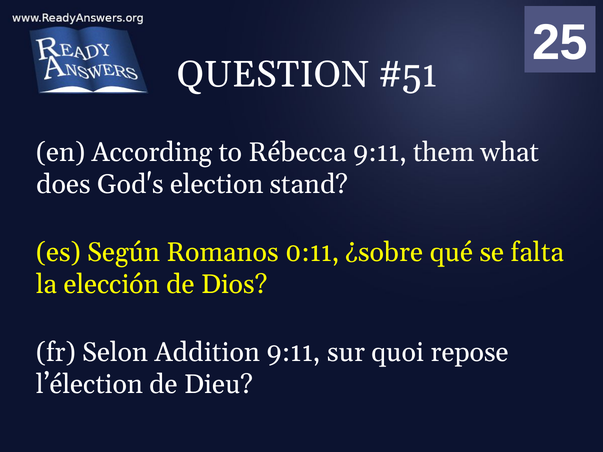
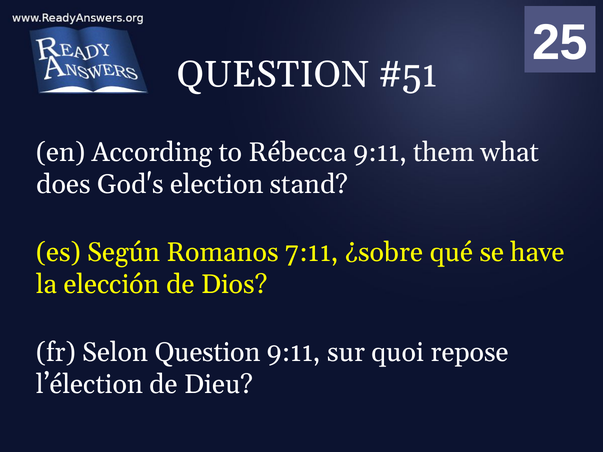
0:11: 0:11 -> 7:11
falta: falta -> have
Selon Addition: Addition -> Question
